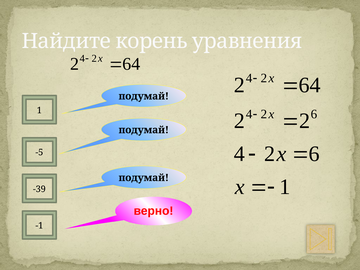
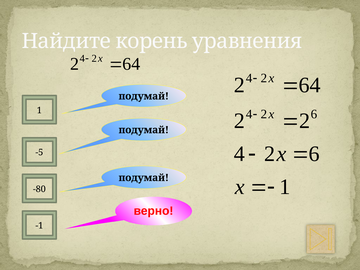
-39: -39 -> -80
